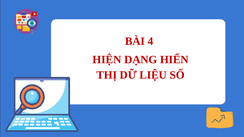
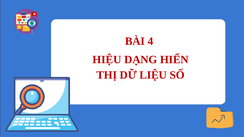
HIỆN: HIỆN -> HIỆU
